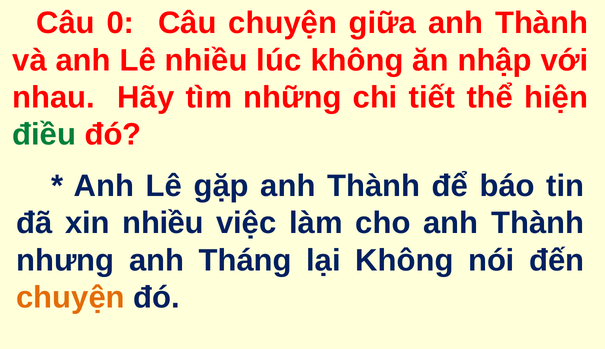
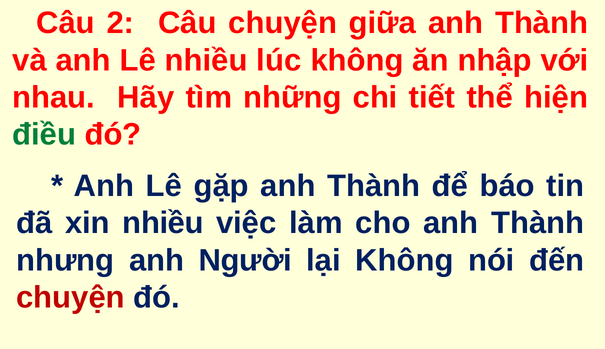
0: 0 -> 2
Tháng: Tháng -> Người
chuyện at (70, 298) colour: orange -> red
